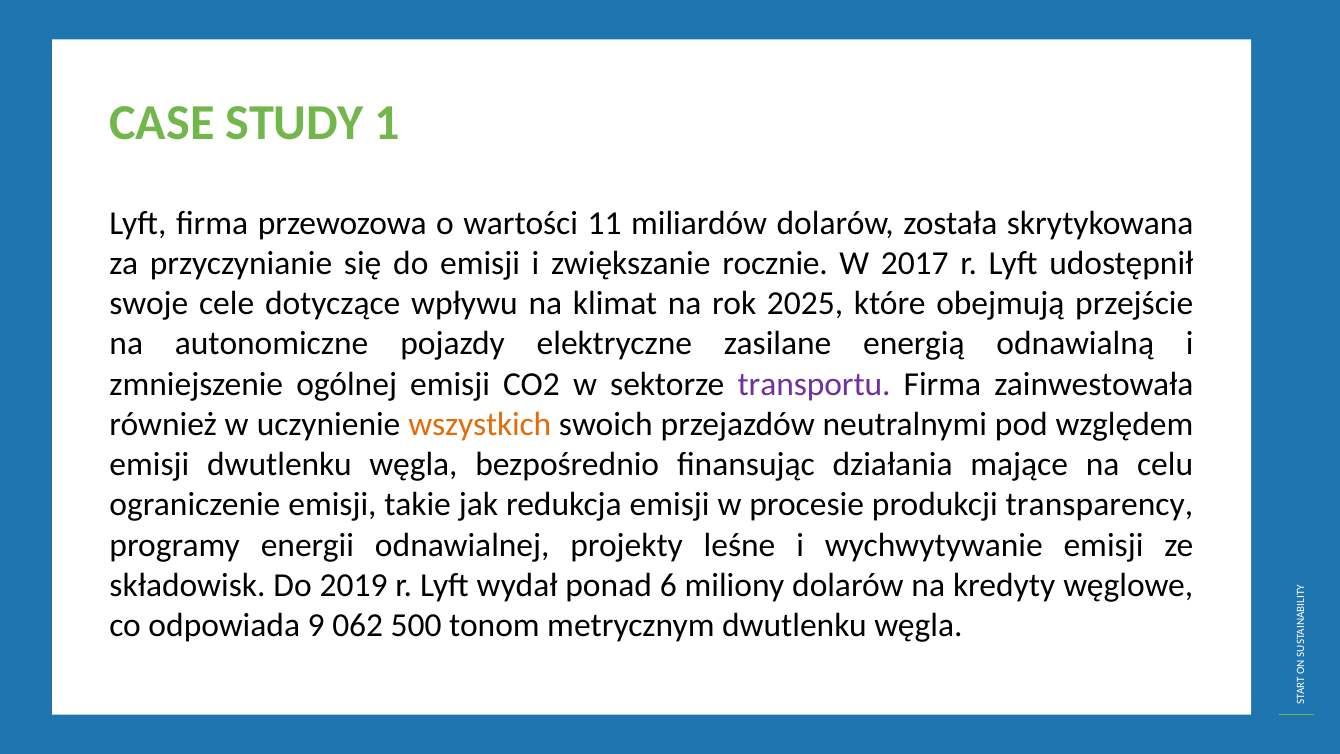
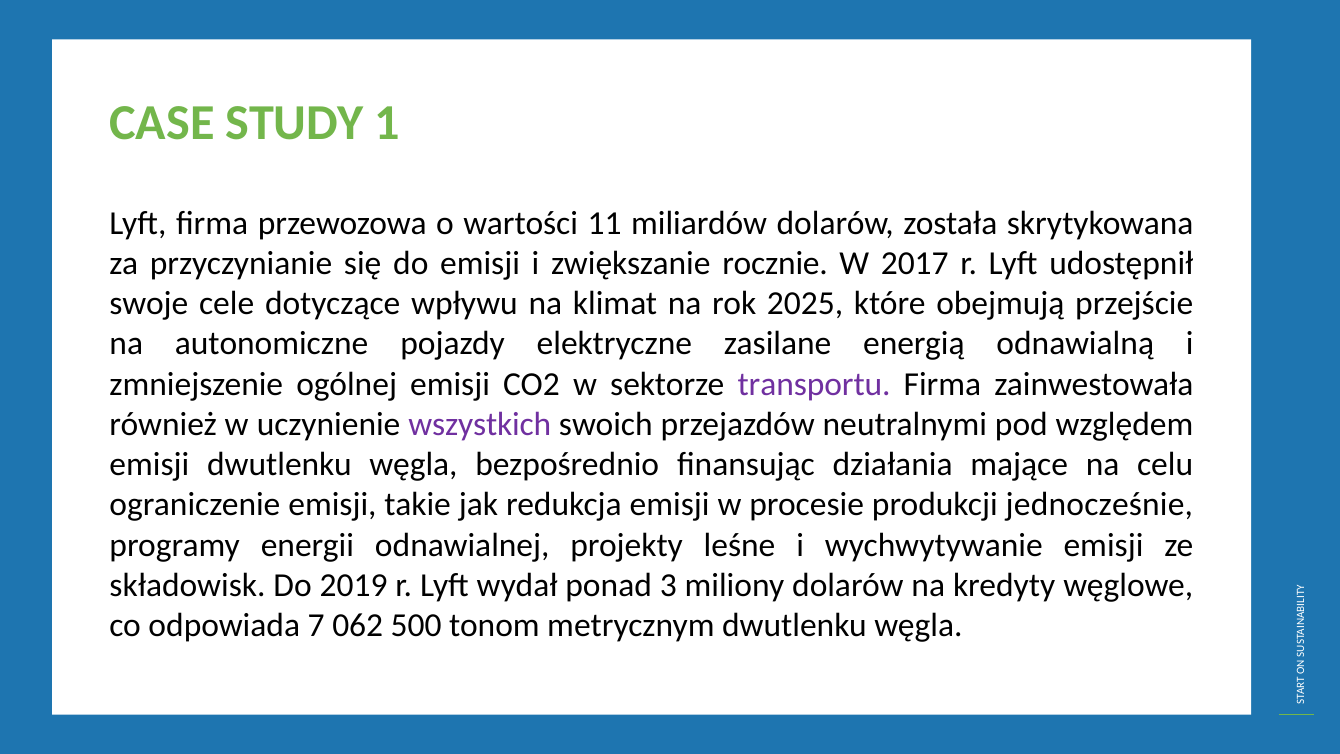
wszystkich colour: orange -> purple
transparency: transparency -> jednocześnie
6: 6 -> 3
9: 9 -> 7
